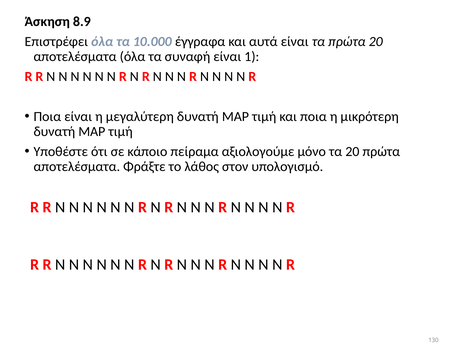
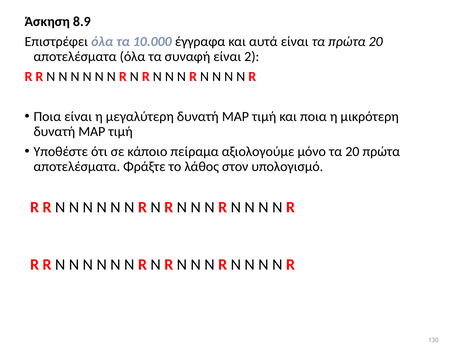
1: 1 -> 2
